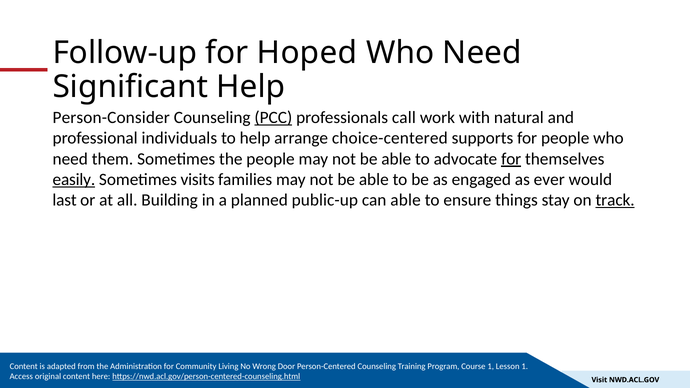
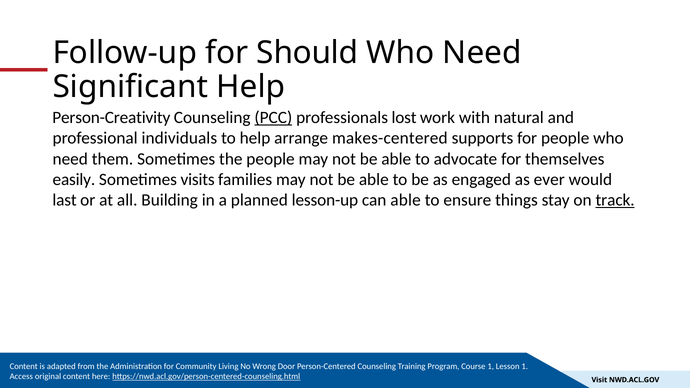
Hoped: Hoped -> Should
Person-Consider: Person-Consider -> Person-Creativity
call: call -> lost
choice-centered: choice-centered -> makes-centered
for at (511, 159) underline: present -> none
easily underline: present -> none
public-up: public-up -> lesson-up
